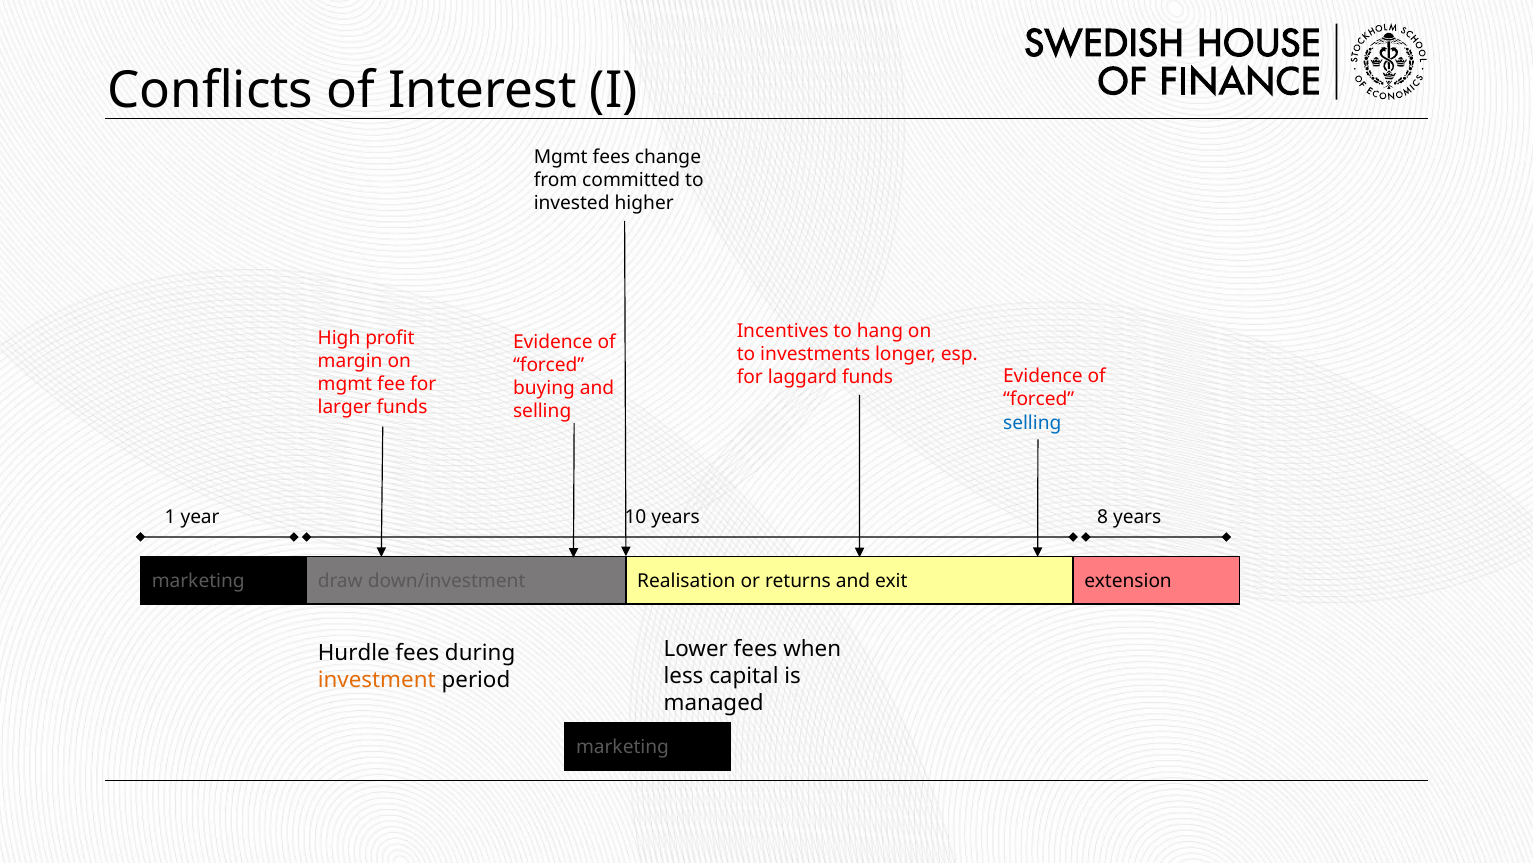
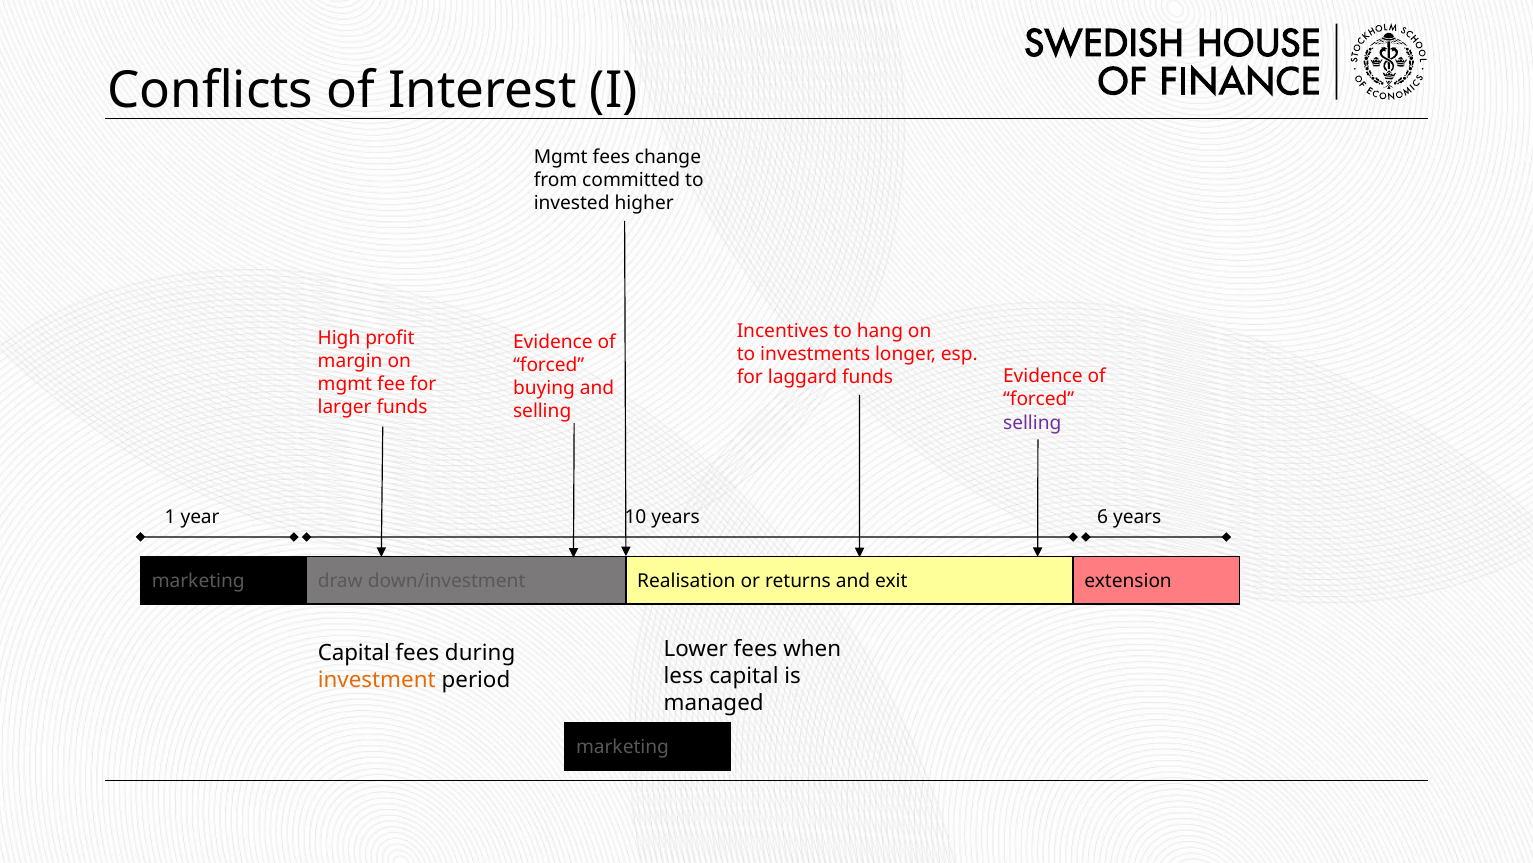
selling at (1032, 422) colour: blue -> purple
8: 8 -> 6
Hurdle at (354, 653): Hurdle -> Capital
